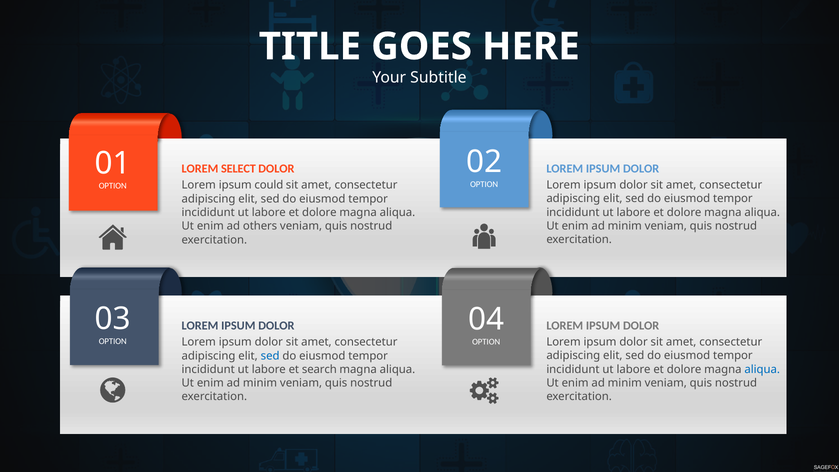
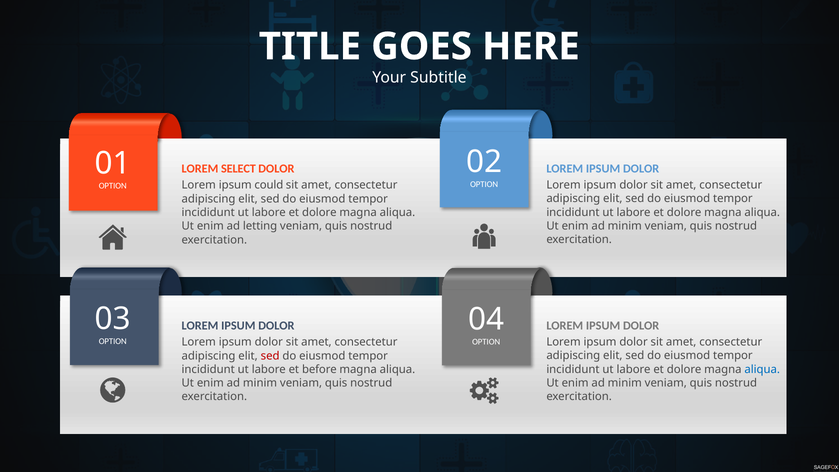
others: others -> letting
sed at (270, 356) colour: blue -> red
search: search -> before
